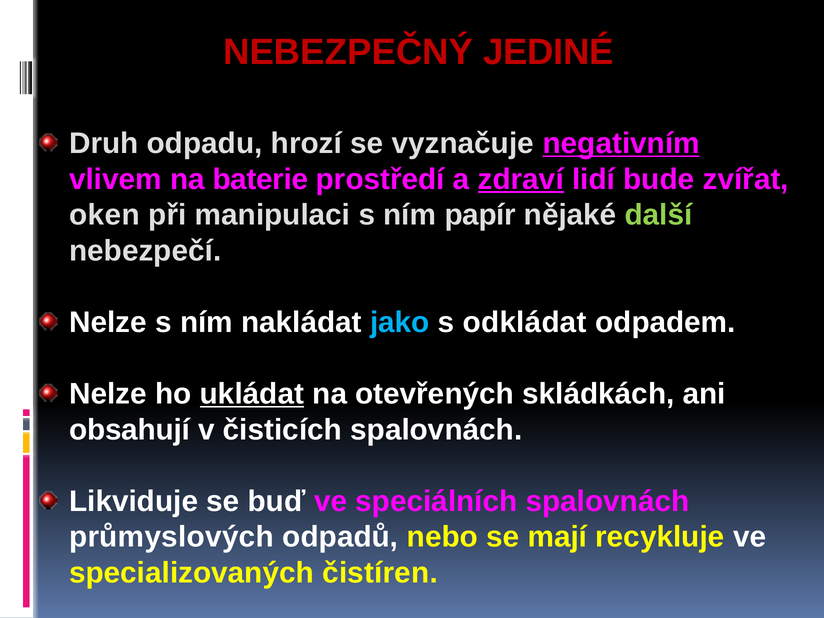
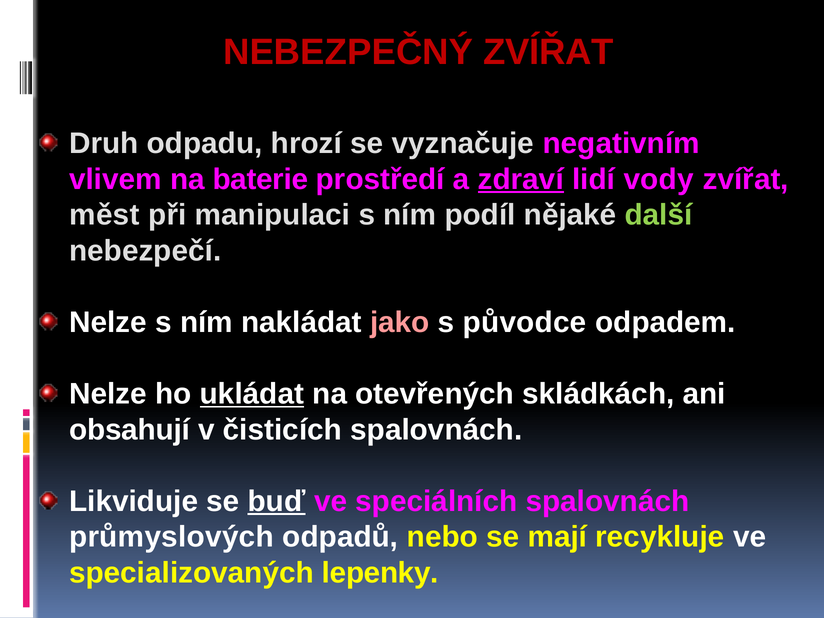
NEBEZPEČNÝ JEDINÉ: JEDINÉ -> ZVÍŘAT
negativním underline: present -> none
bude: bude -> vody
oken: oken -> měst
papír: papír -> podíl
jako colour: light blue -> pink
odkládat: odkládat -> původce
buď underline: none -> present
čistíren: čistíren -> lepenky
